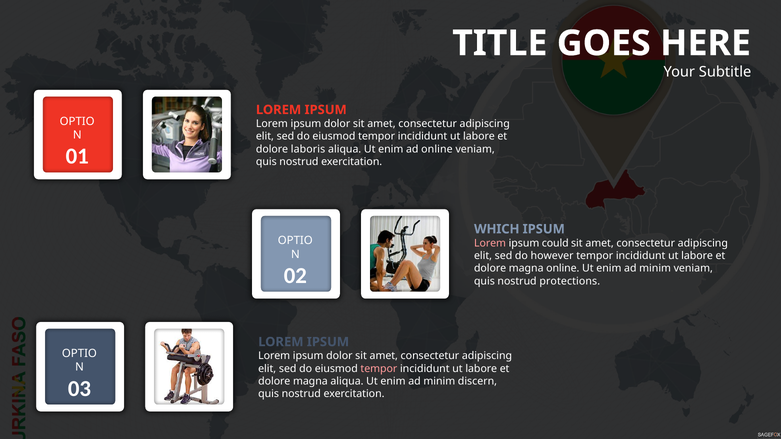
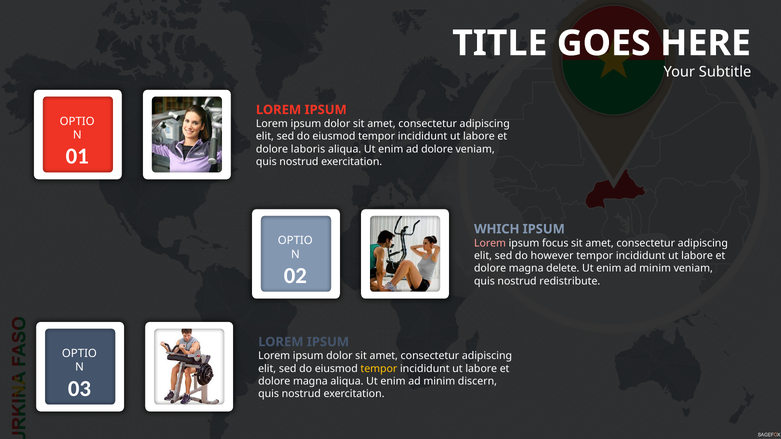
ad online: online -> dolore
could: could -> focus
magna online: online -> delete
protections: protections -> redistribute
tempor at (379, 369) colour: pink -> yellow
